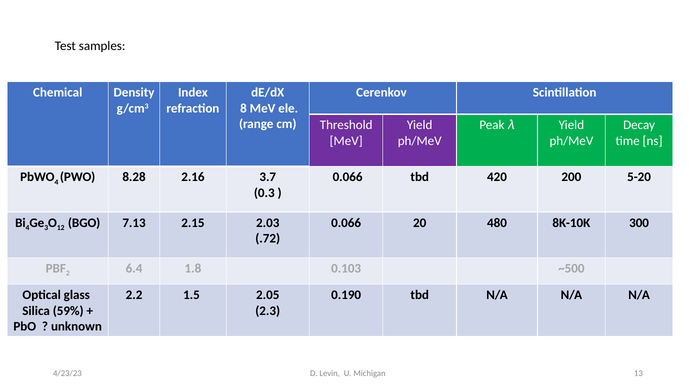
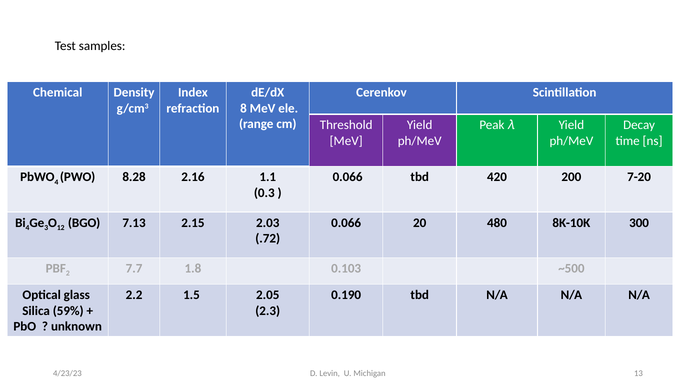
3.7: 3.7 -> 1.1
5-20: 5-20 -> 7-20
6.4: 6.4 -> 7.7
